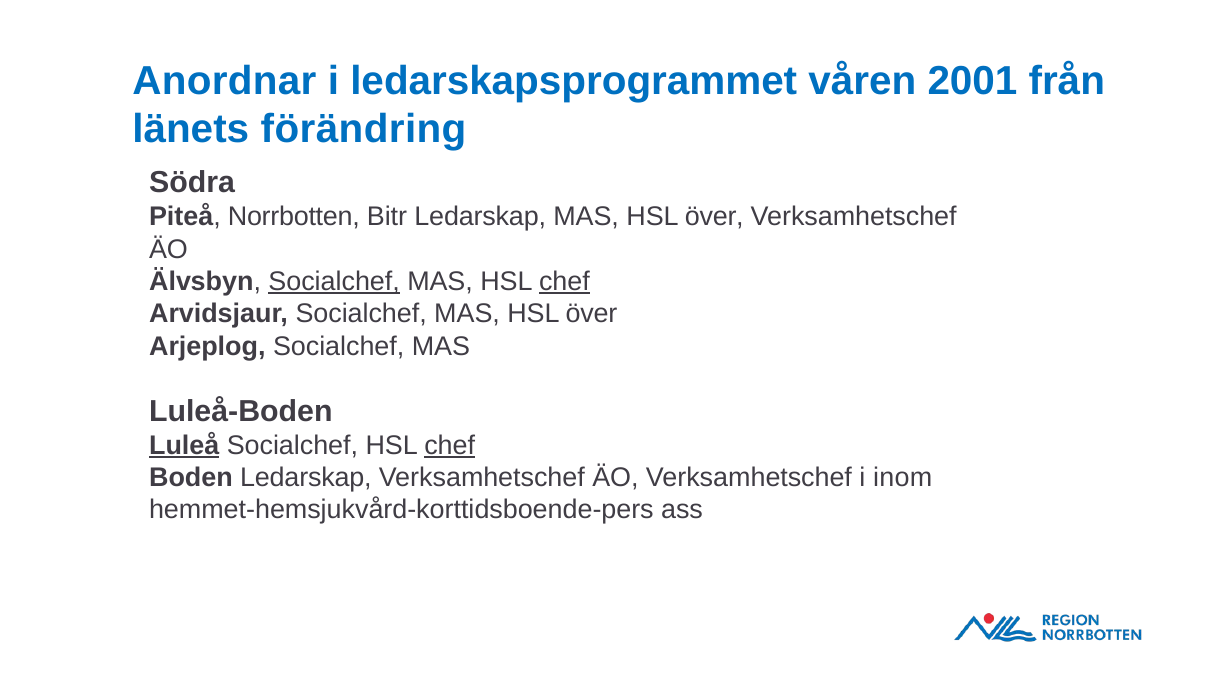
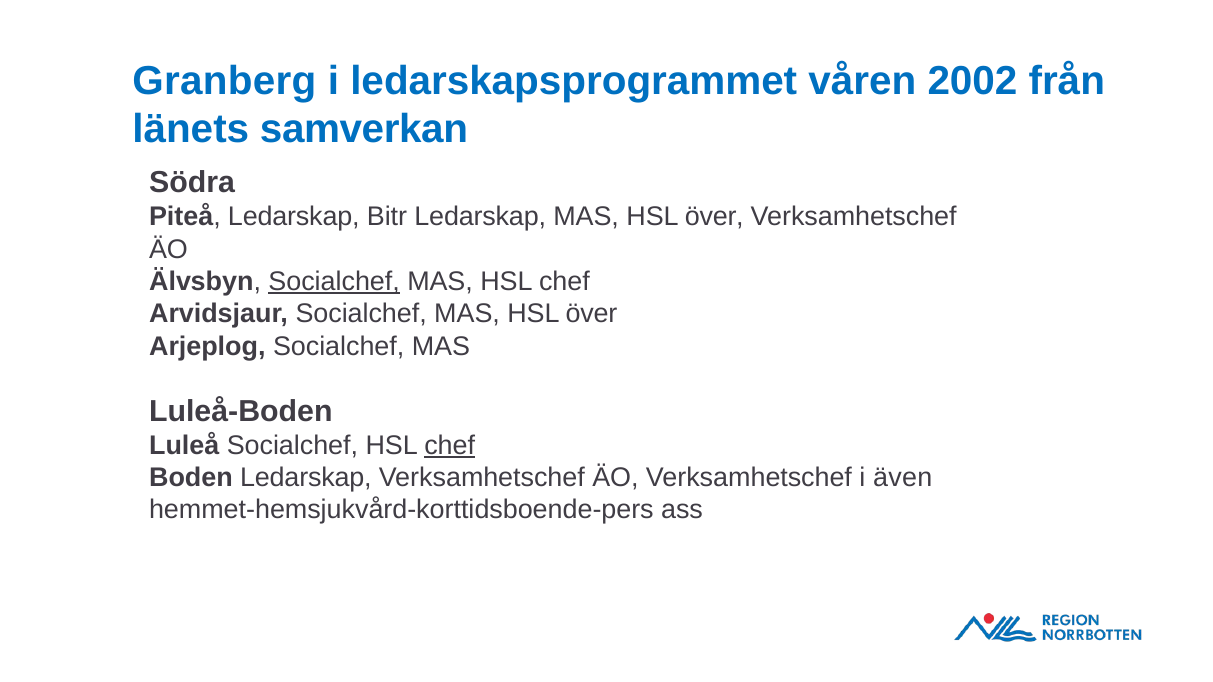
Anordnar: Anordnar -> Granberg
2001: 2001 -> 2002
förändring: förändring -> samverkan
Piteå Norrbotten: Norrbotten -> Ledarskap
chef at (564, 282) underline: present -> none
Luleå underline: present -> none
inom: inom -> även
